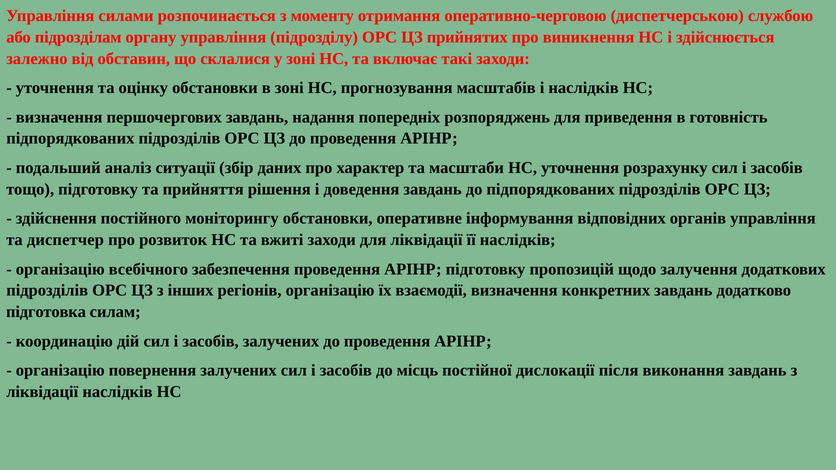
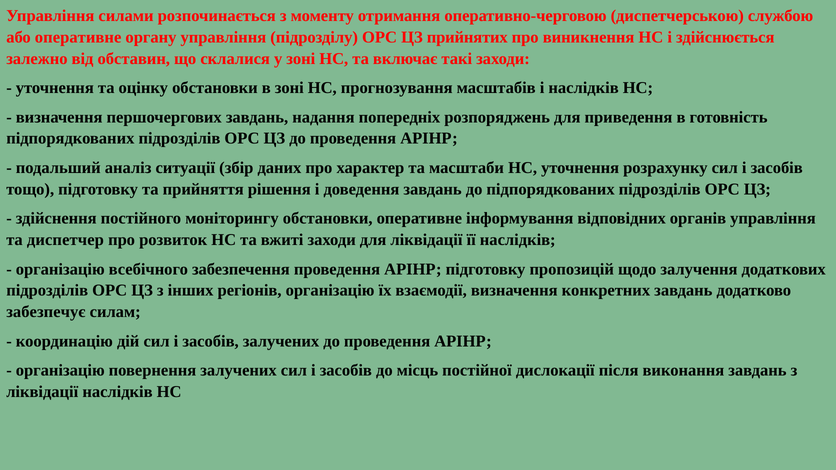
або підрозділам: підрозділам -> оперативне
підготовка: підготовка -> забезпечує
